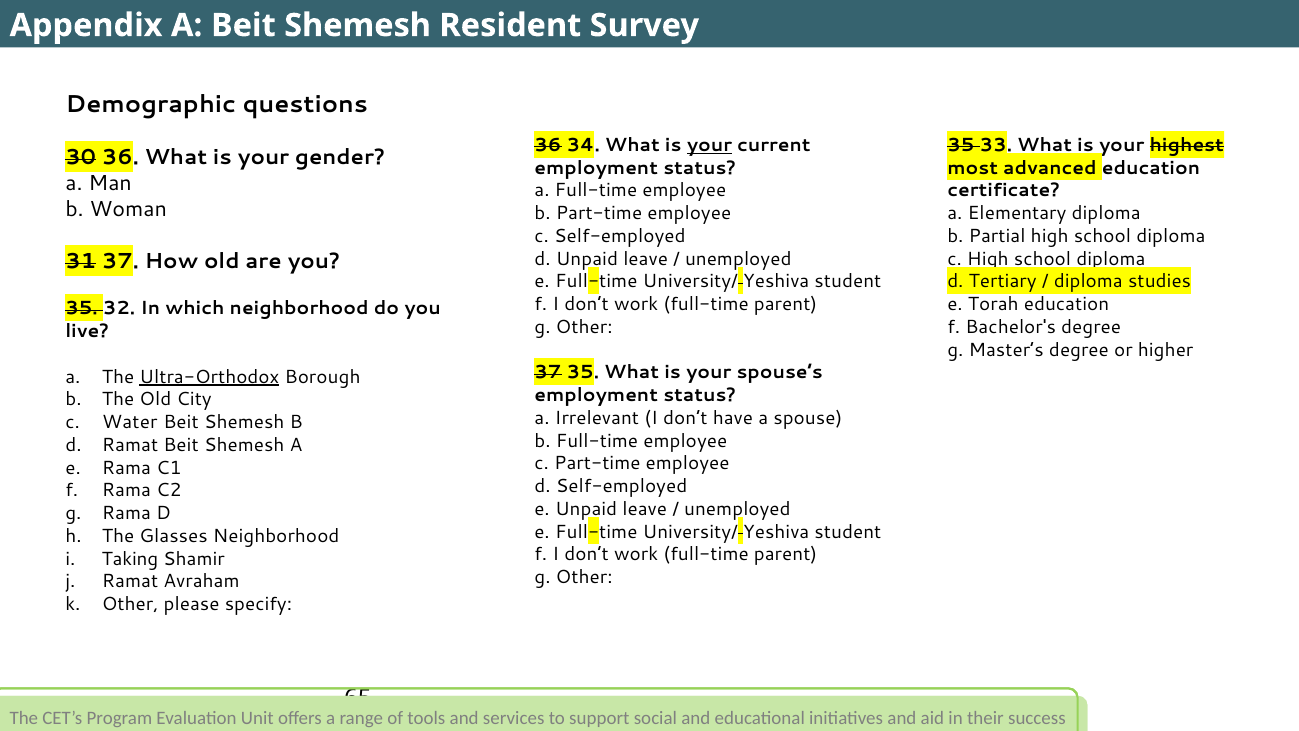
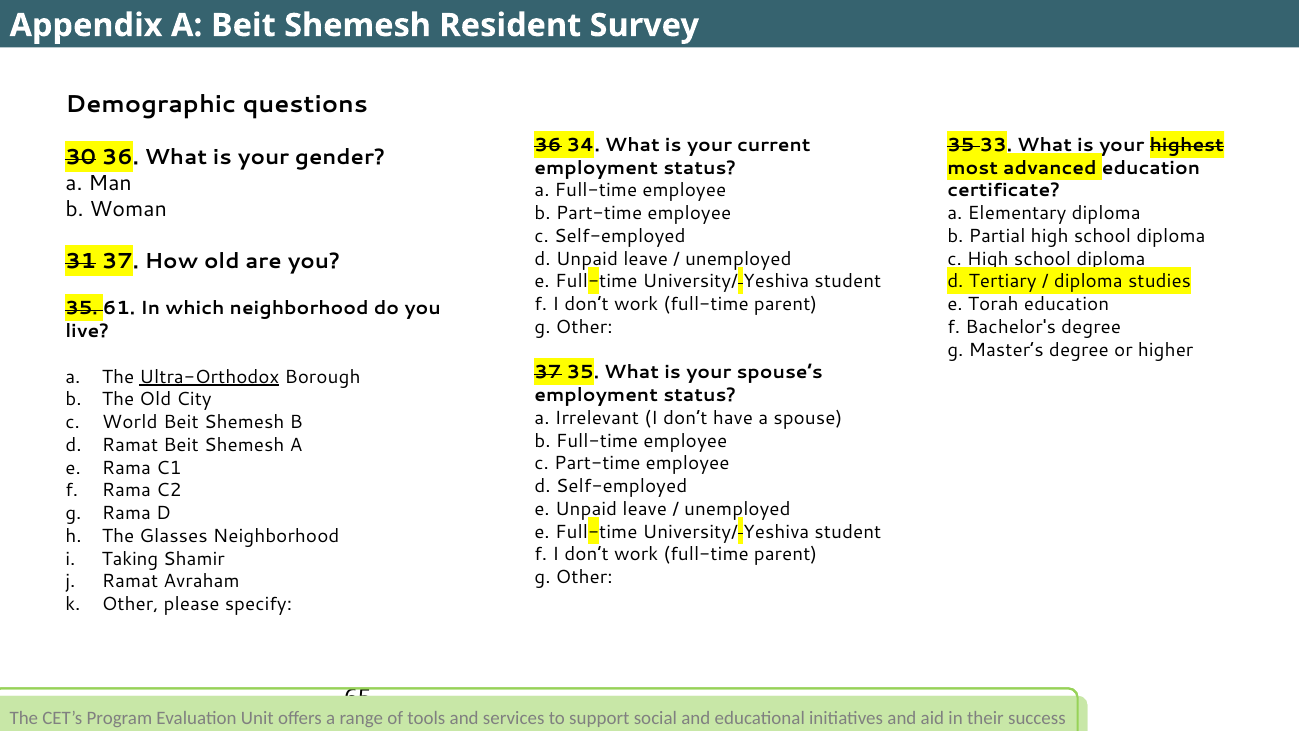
your at (709, 145) underline: present -> none
32: 32 -> 61
Water: Water -> World
